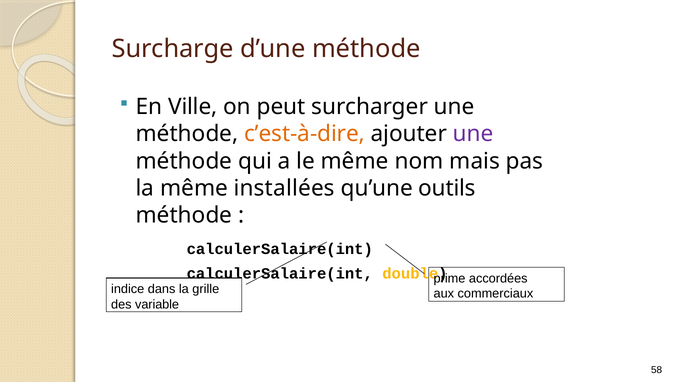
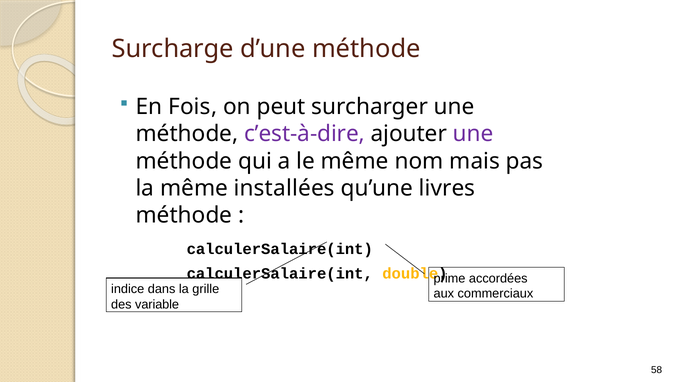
Ville: Ville -> Fois
c’est-à-dire colour: orange -> purple
outils: outils -> livres
